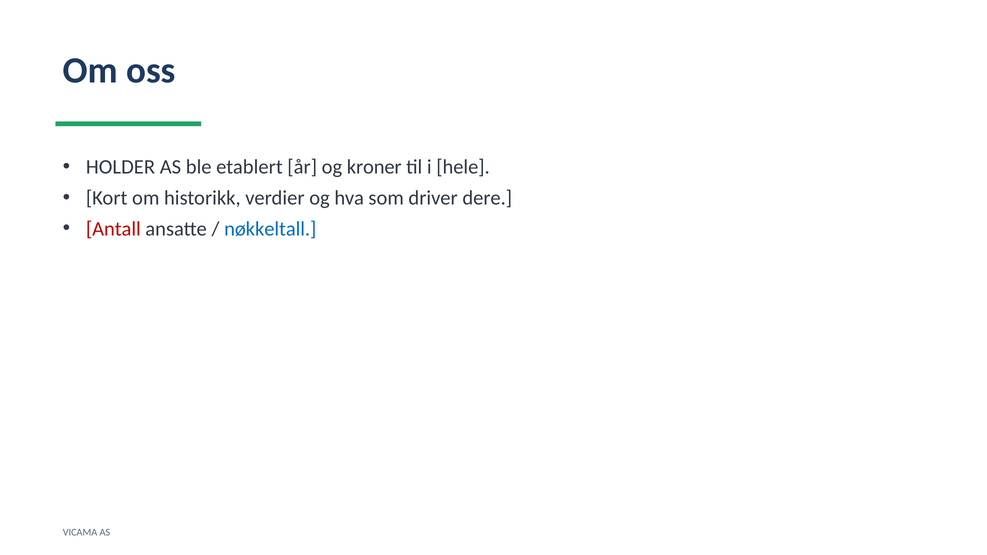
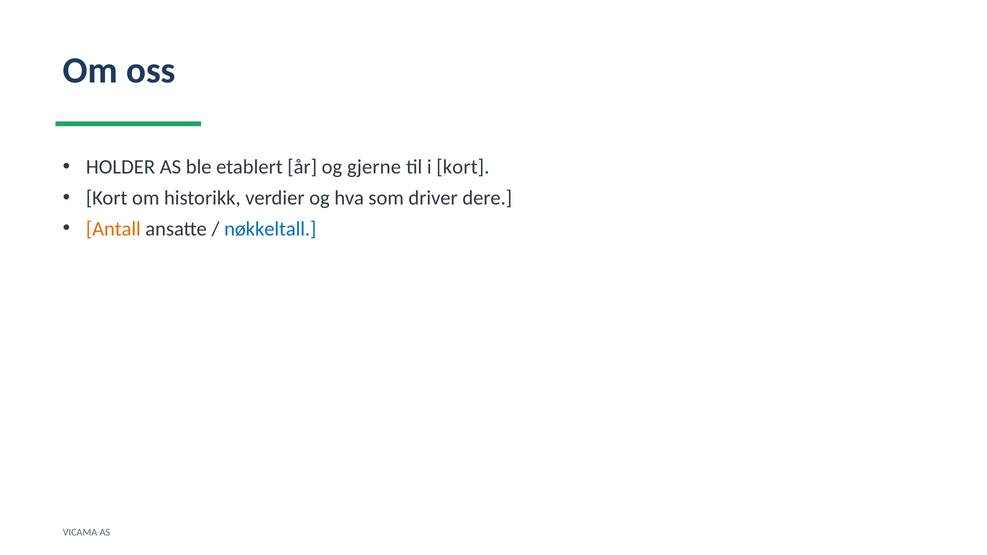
kroner: kroner -> gjerne
i hele: hele -> kort
Antall colour: red -> orange
